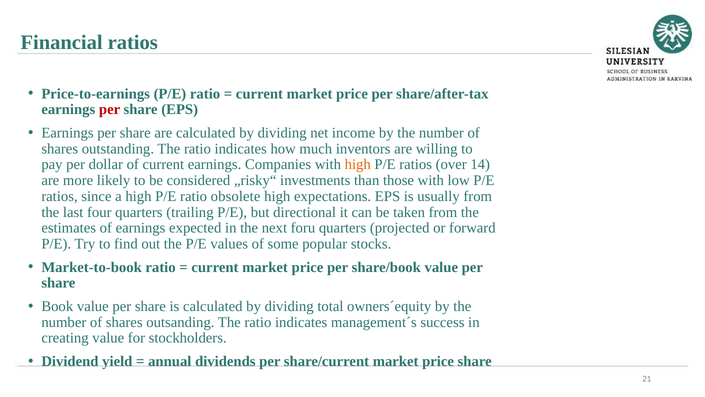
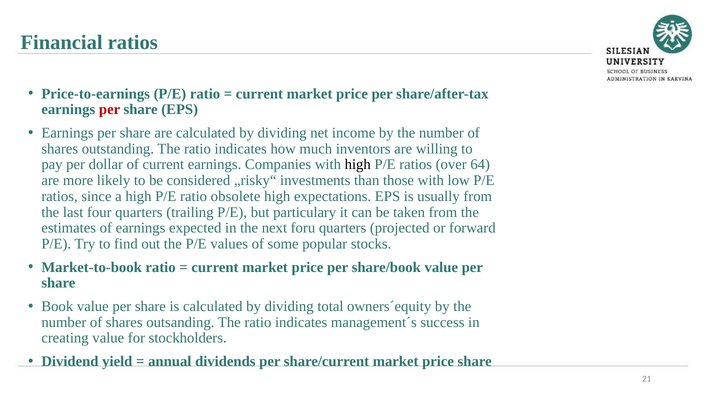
high at (358, 164) colour: orange -> black
14: 14 -> 64
directional: directional -> particulary
